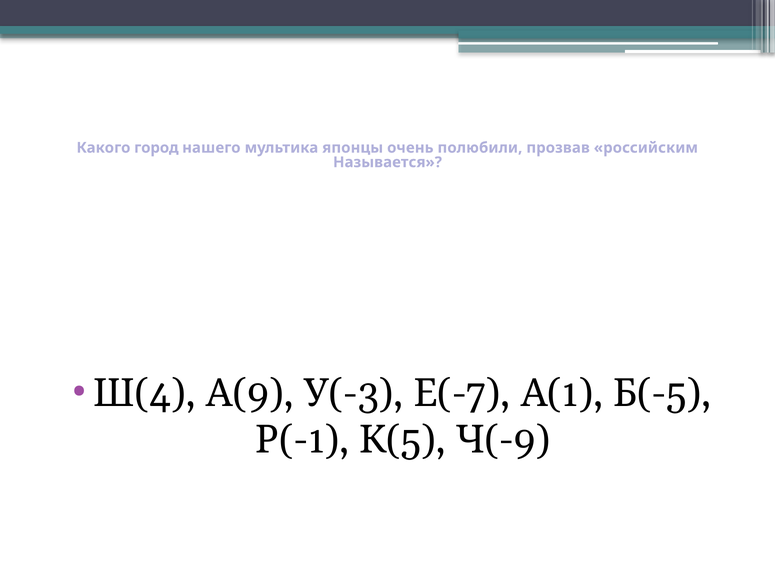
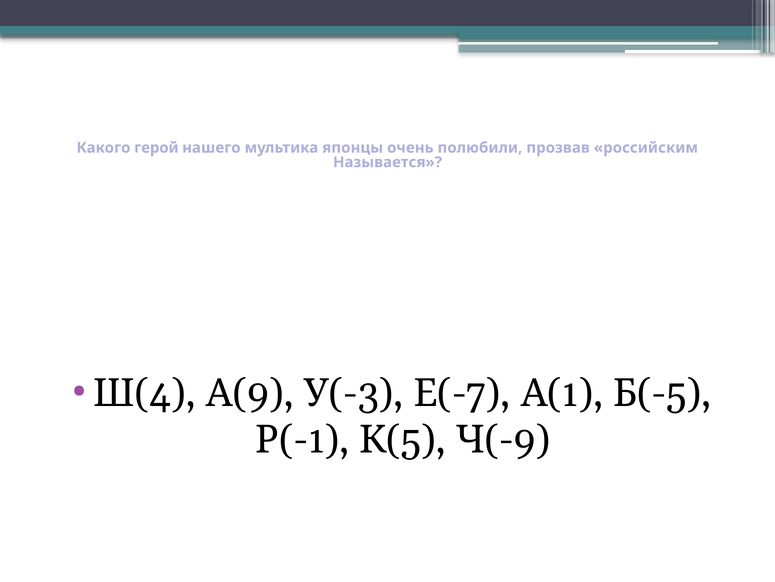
город: город -> герой
